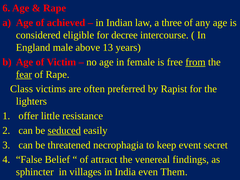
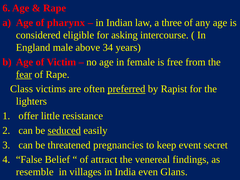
achieved: achieved -> pharynx
decree: decree -> asking
13: 13 -> 34
from underline: present -> none
preferred underline: none -> present
necrophagia: necrophagia -> pregnancies
sphincter: sphincter -> resemble
Them: Them -> Glans
